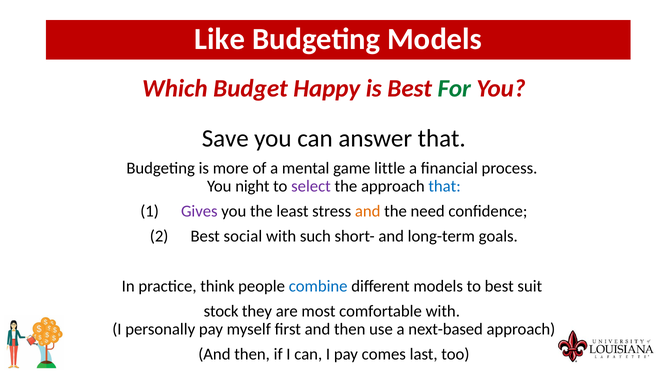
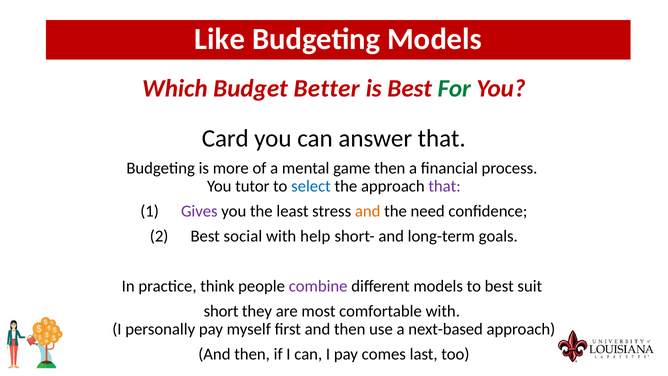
Happy: Happy -> Better
Save: Save -> Card
game little: little -> then
night: night -> tutor
select colour: purple -> blue
that at (445, 186) colour: blue -> purple
such: such -> help
combine colour: blue -> purple
stock: stock -> short
